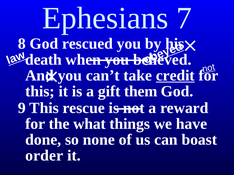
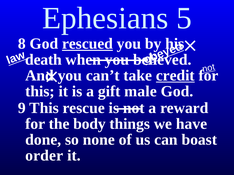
7: 7 -> 5
rescued underline: none -> present
them: them -> male
what: what -> body
